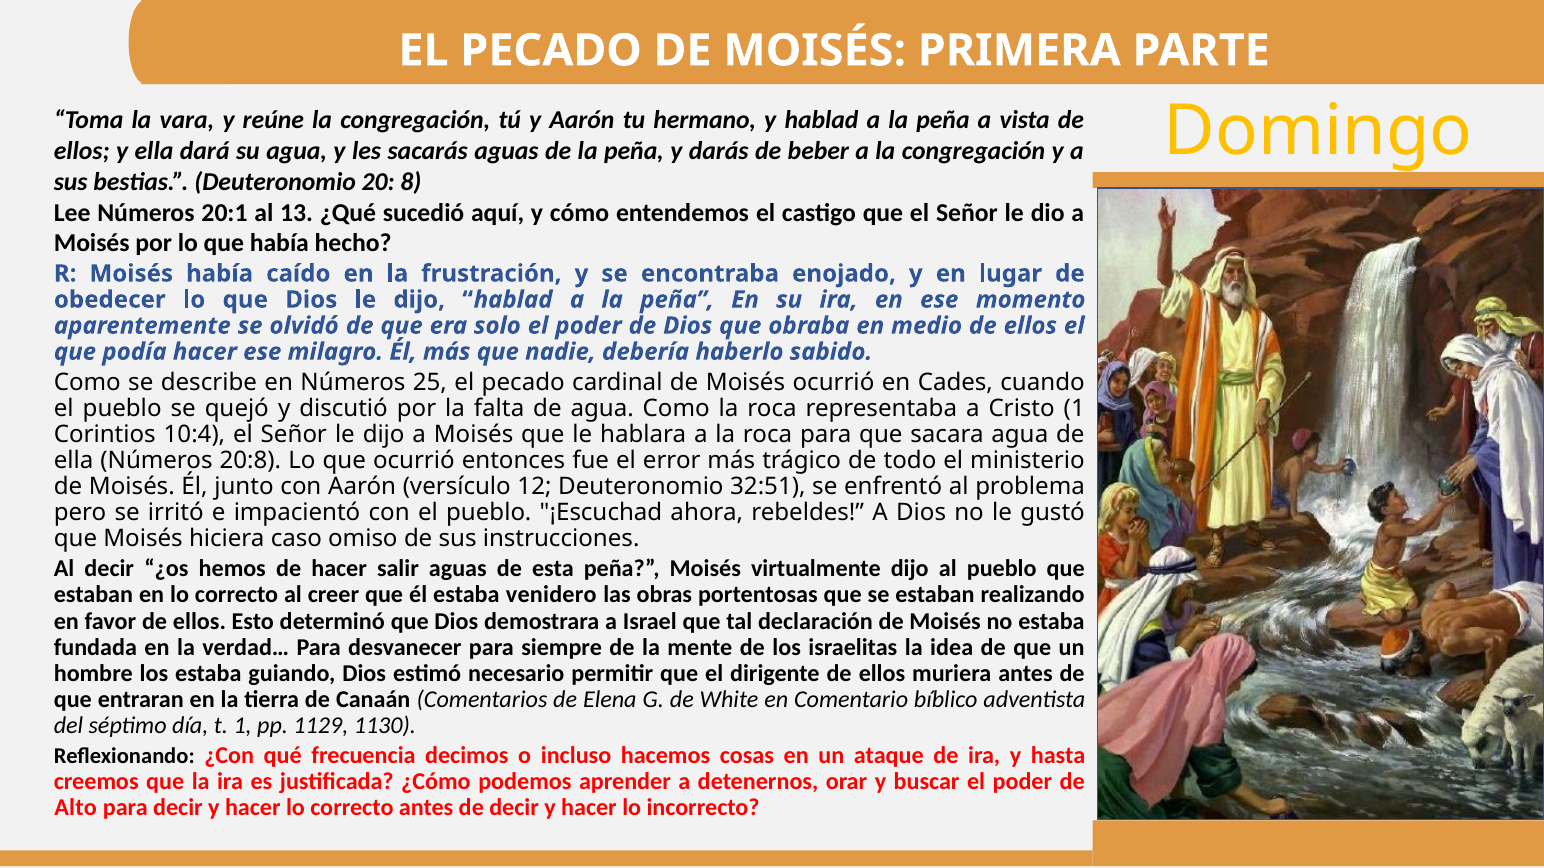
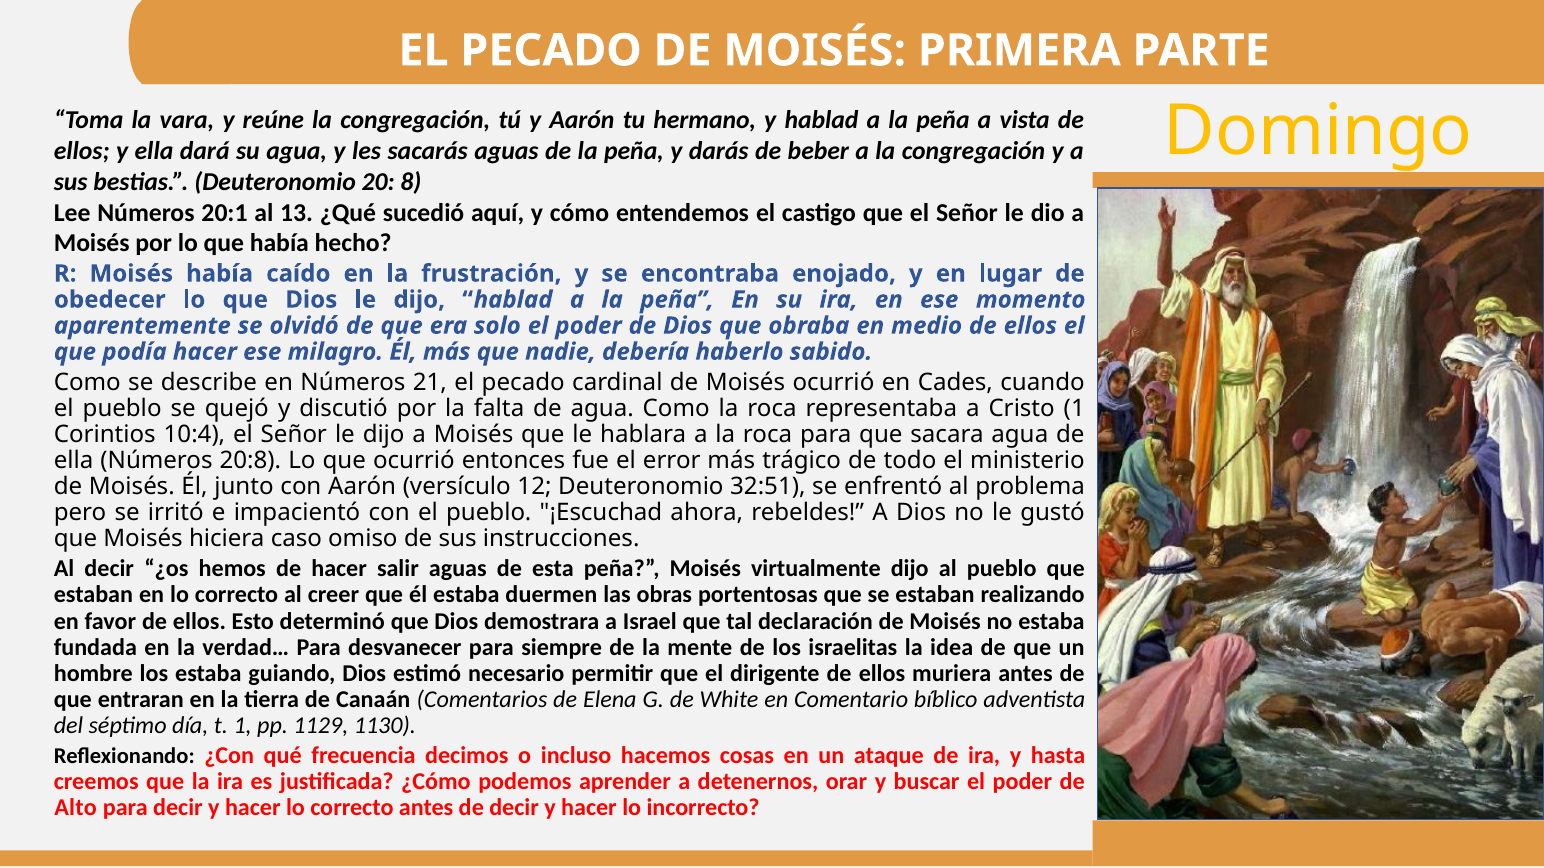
25: 25 -> 21
venidero: venidero -> duermen
